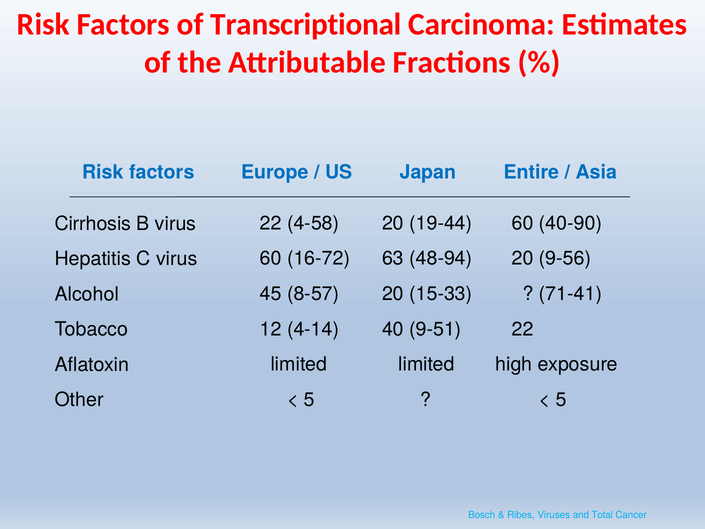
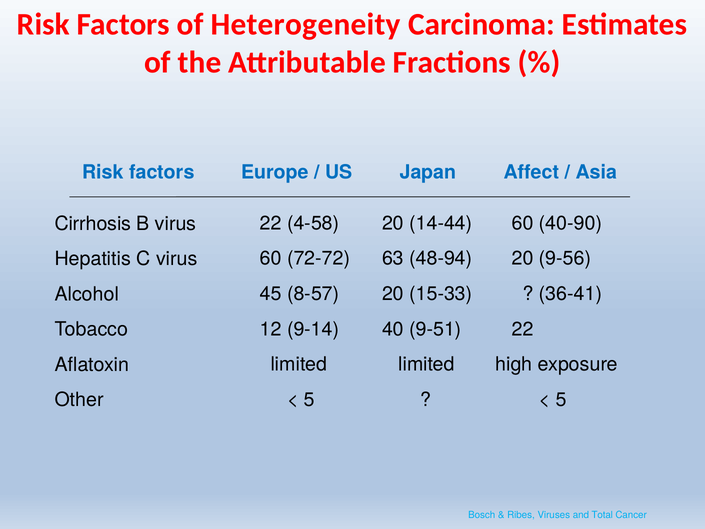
Transcriptional: Transcriptional -> Heterogeneity
Entire: Entire -> Affect
19-44: 19-44 -> 14-44
16-72: 16-72 -> 72-72
71-41: 71-41 -> 36-41
4-14: 4-14 -> 9-14
